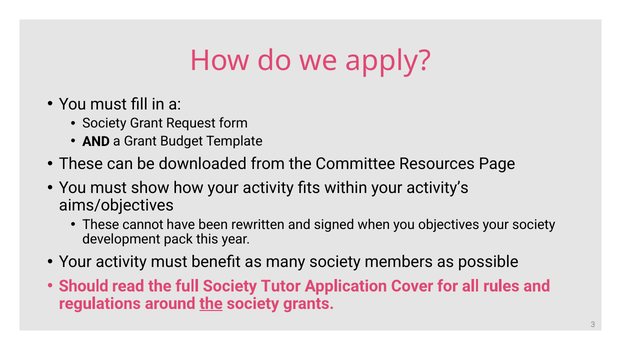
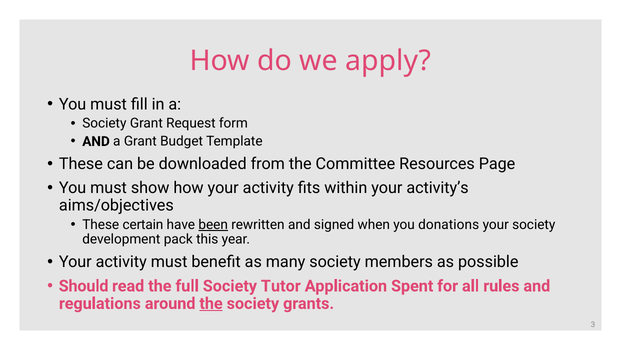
cannot: cannot -> certain
been underline: none -> present
objectives: objectives -> donations
Cover: Cover -> Spent
